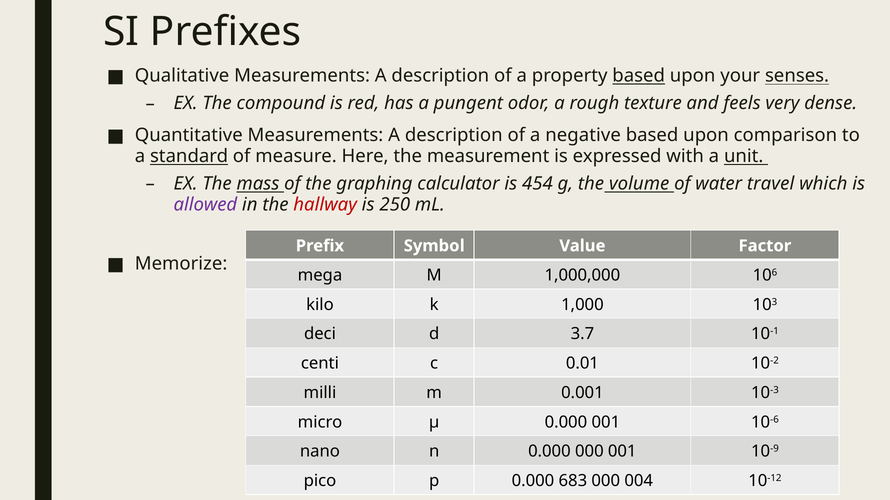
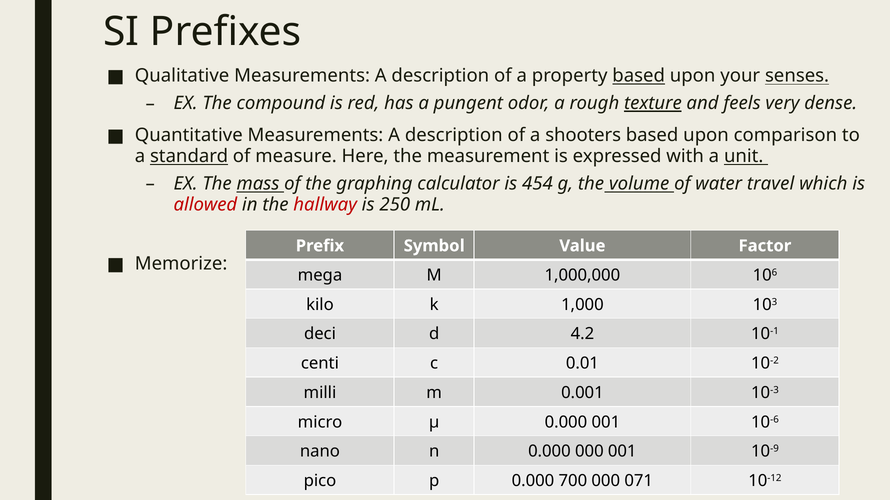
texture underline: none -> present
negative: negative -> shooters
allowed colour: purple -> red
3.7: 3.7 -> 4.2
683: 683 -> 700
004: 004 -> 071
